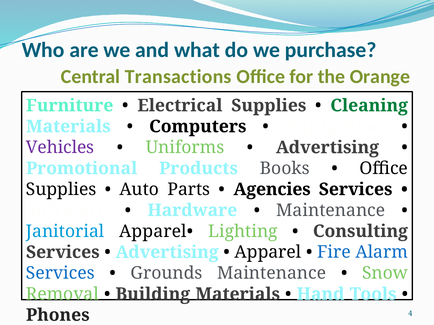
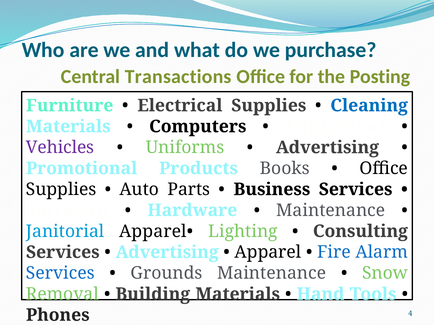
Orange: Orange -> Posting
Cleaning colour: green -> blue
Agencies: Agencies -> Business
